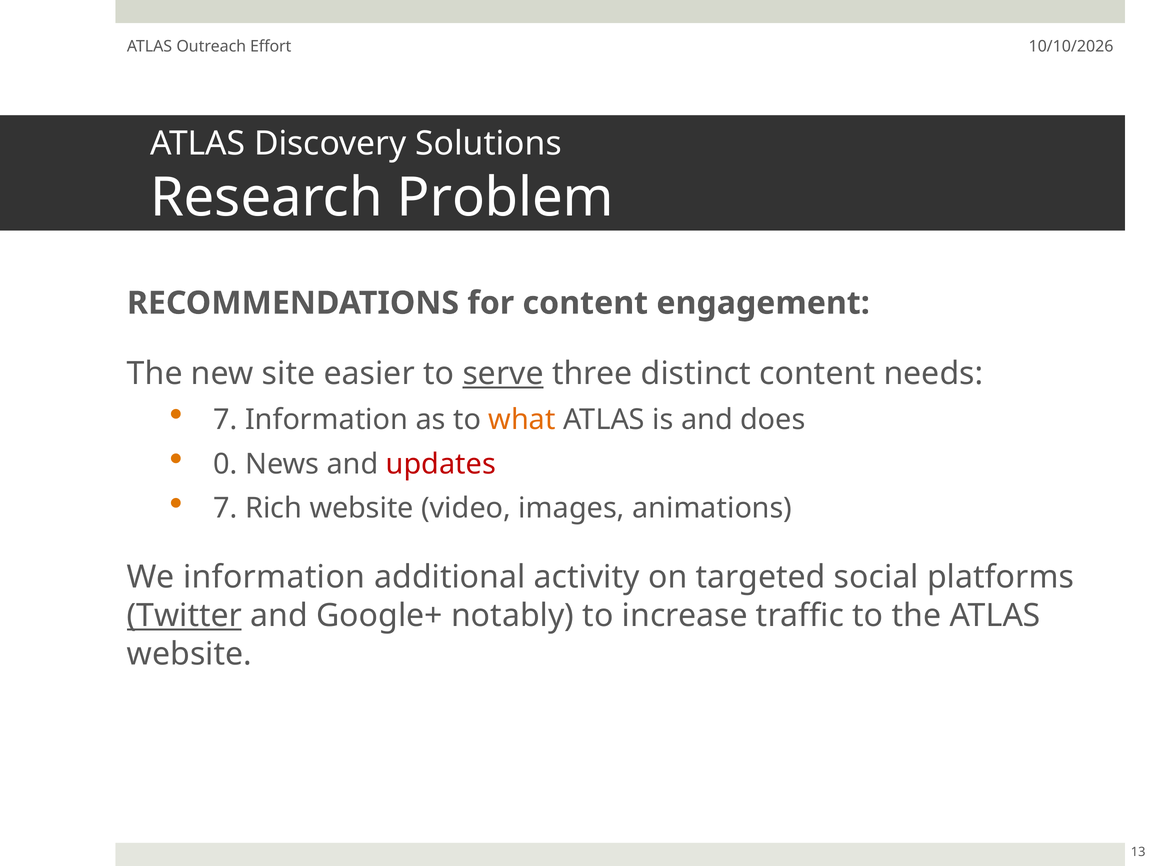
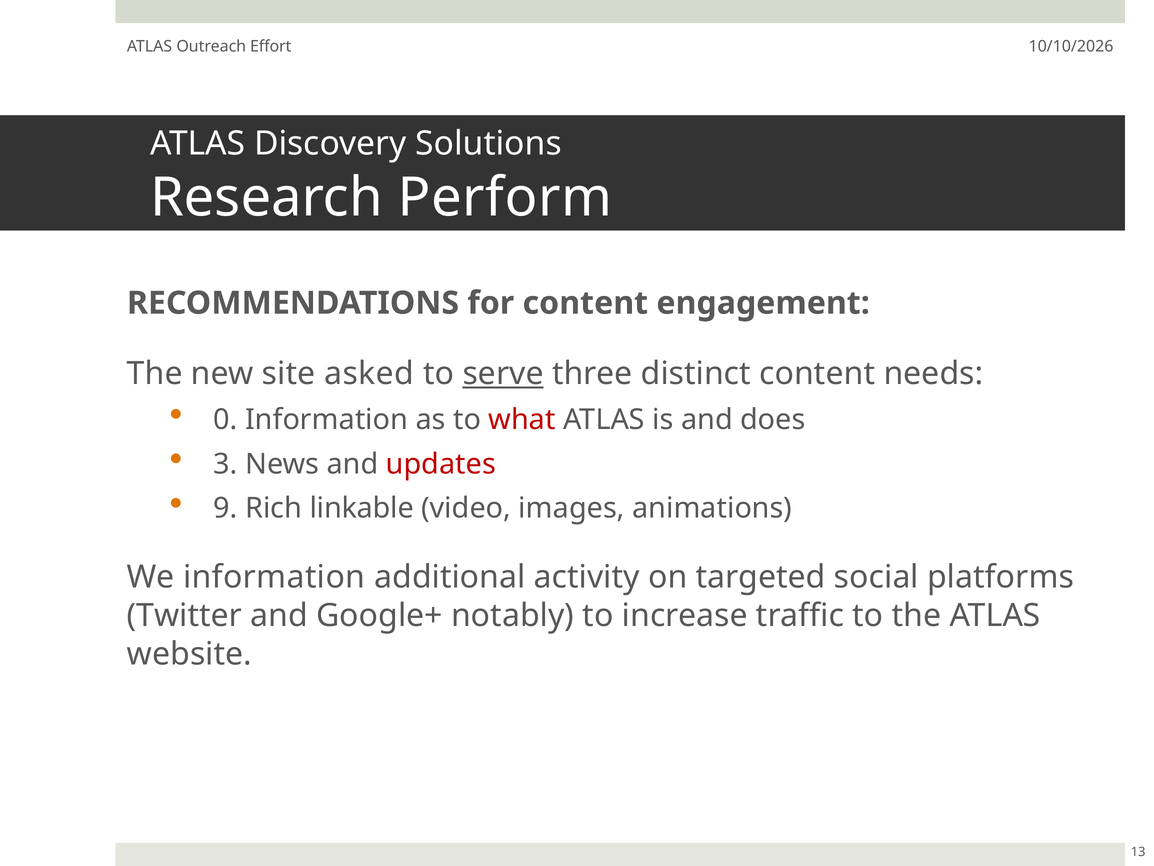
Problem: Problem -> Perform
easier: easier -> asked
7 at (226, 419): 7 -> 0
what colour: orange -> red
0: 0 -> 3
7 at (226, 508): 7 -> 9
Rich website: website -> linkable
Twitter underline: present -> none
